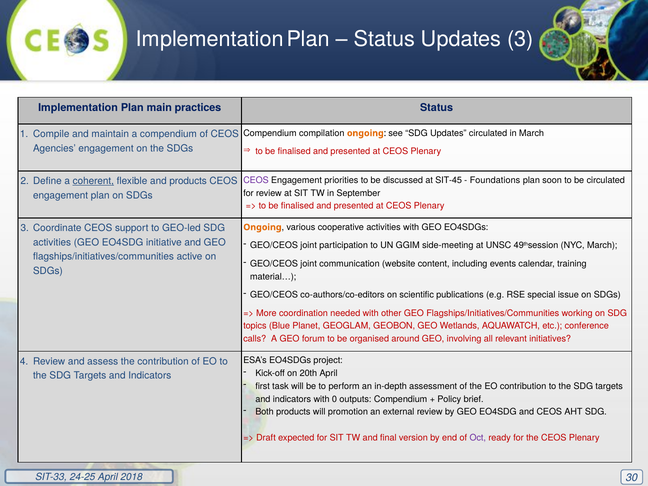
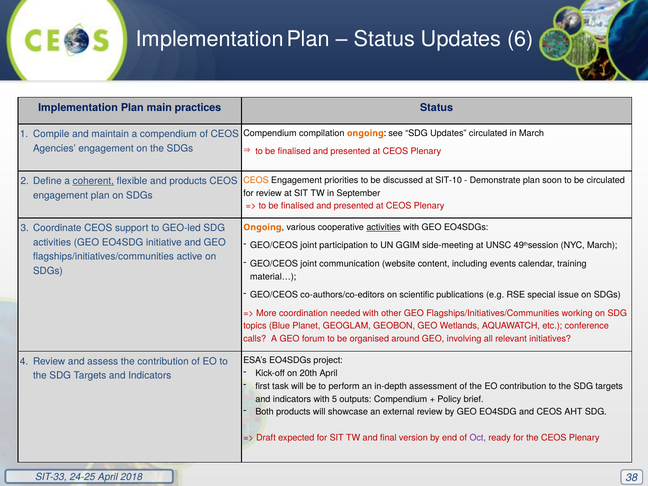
Updates 3: 3 -> 6
CEOS at (256, 180) colour: purple -> orange
SIT-45: SIT-45 -> SIT-10
Foundations: Foundations -> Demonstrate
activities at (384, 227) underline: none -> present
0: 0 -> 5
promotion: promotion -> showcase
30: 30 -> 38
